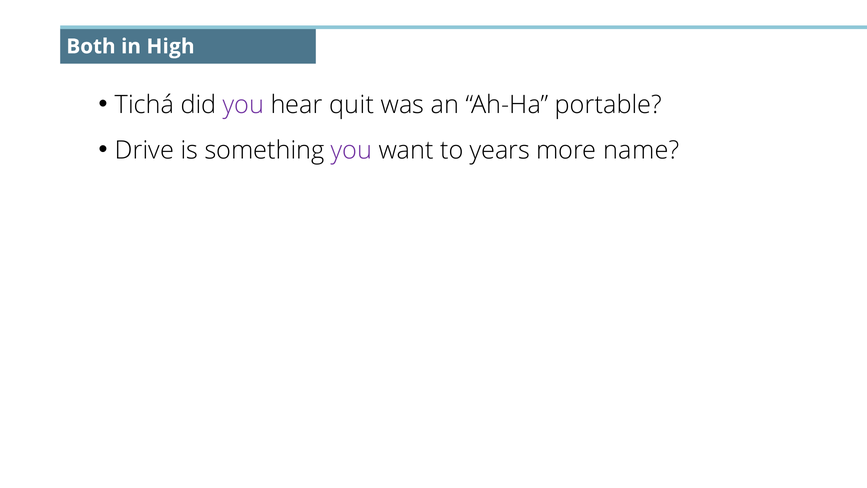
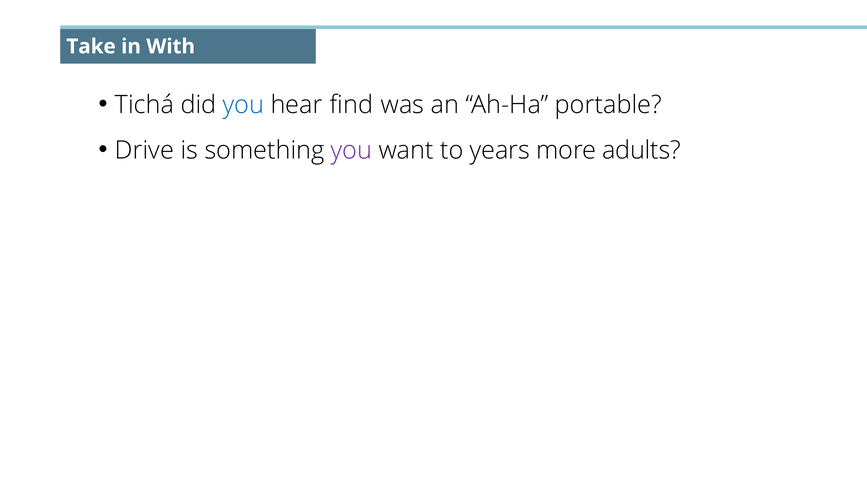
Both: Both -> Take
High: High -> With
you at (243, 105) colour: purple -> blue
quit: quit -> find
name: name -> adults
